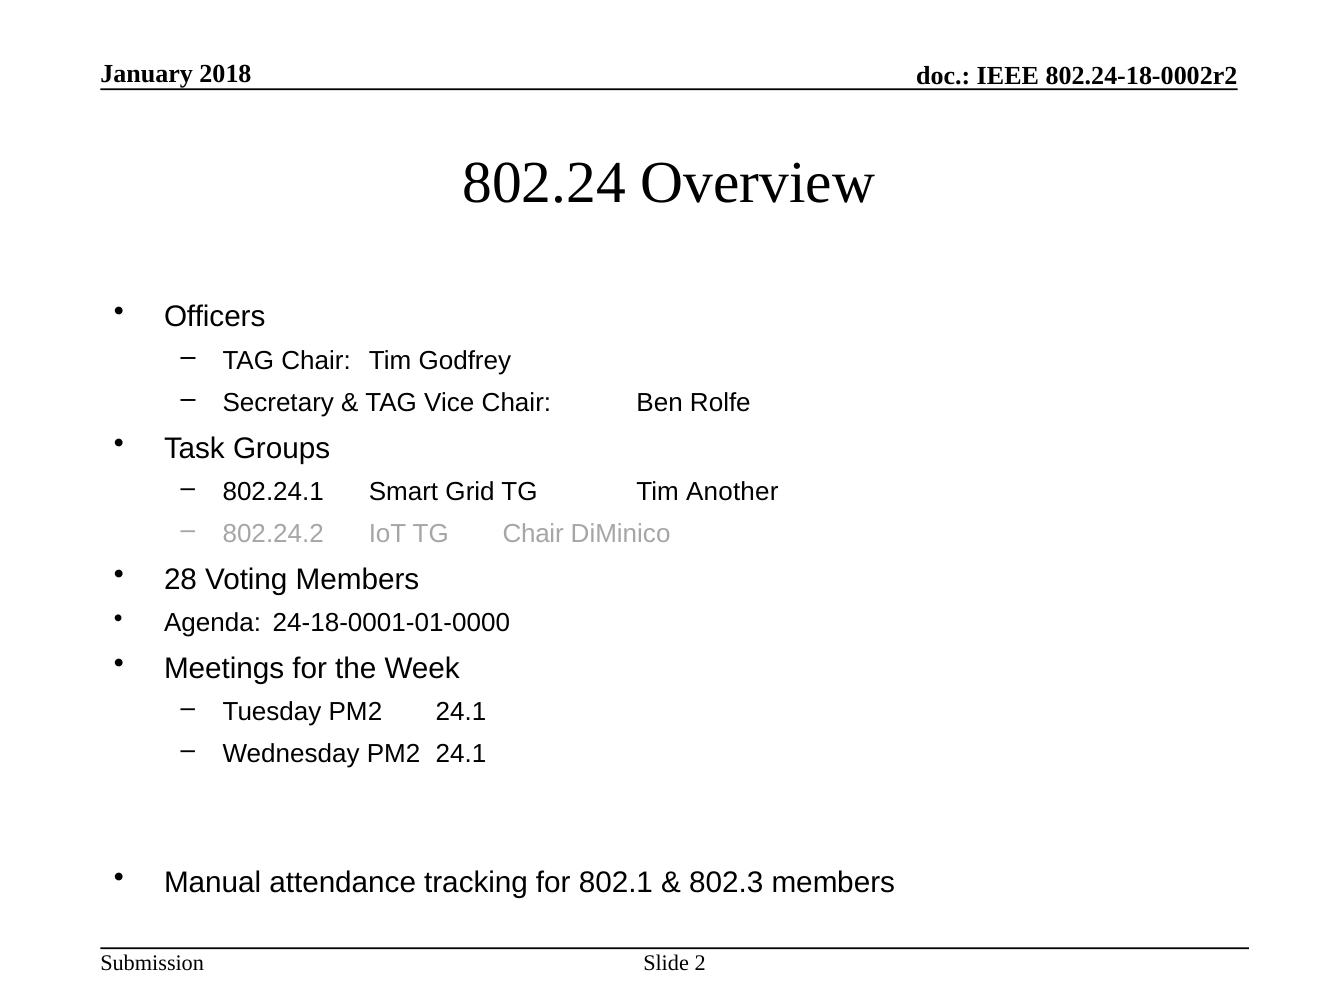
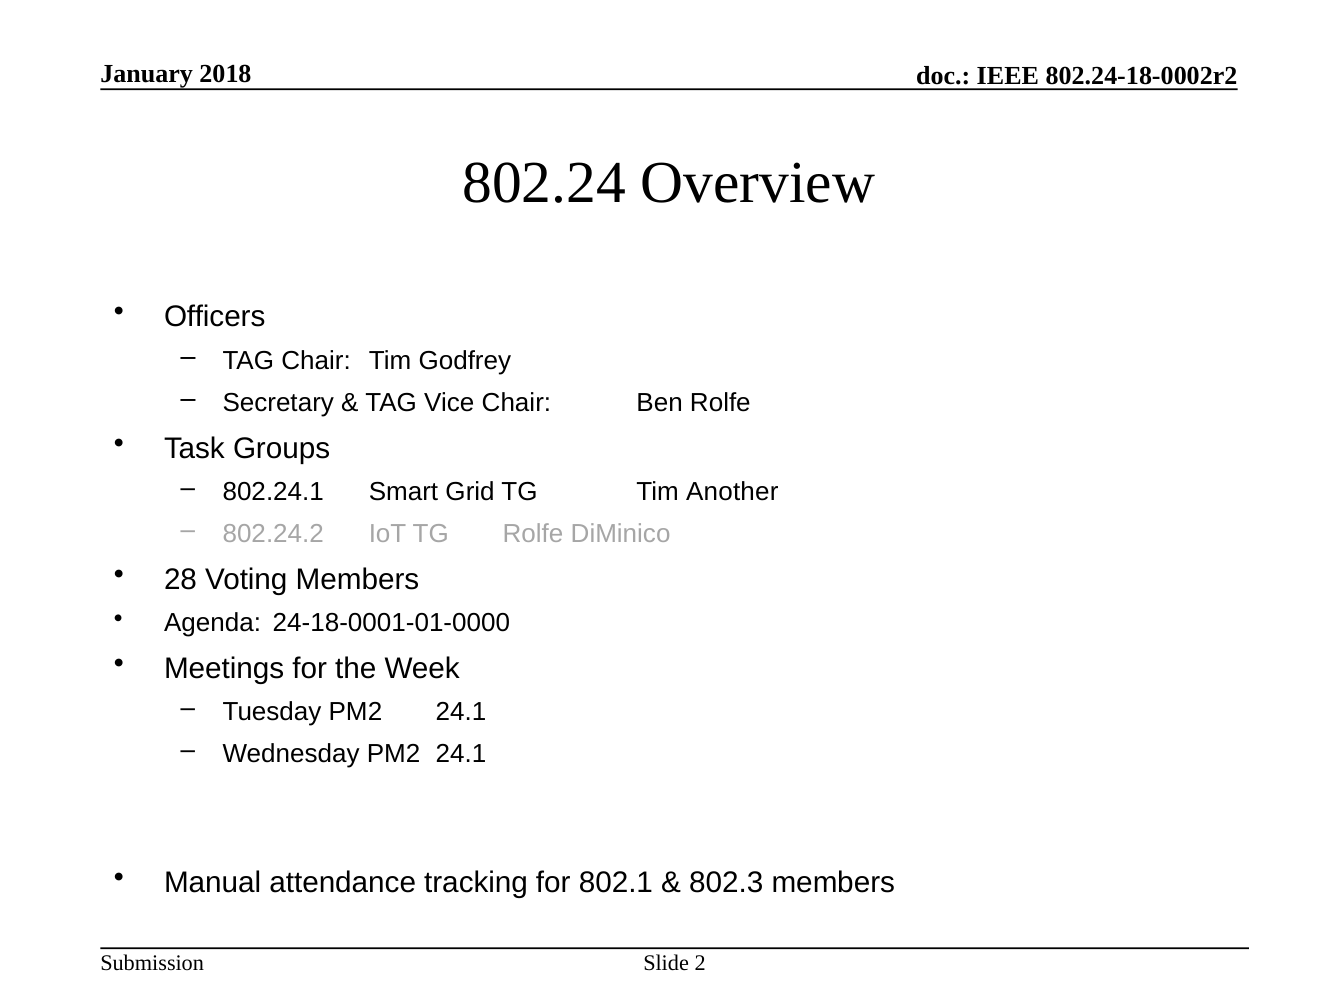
TG Chair: Chair -> Rolfe
